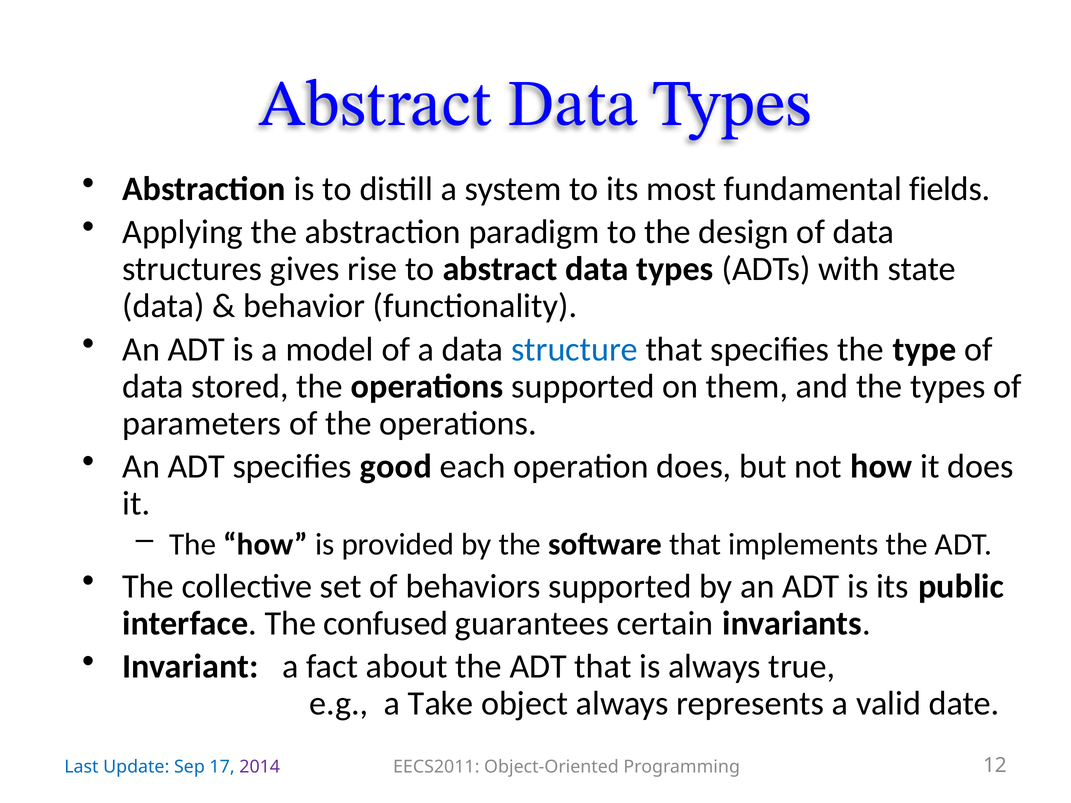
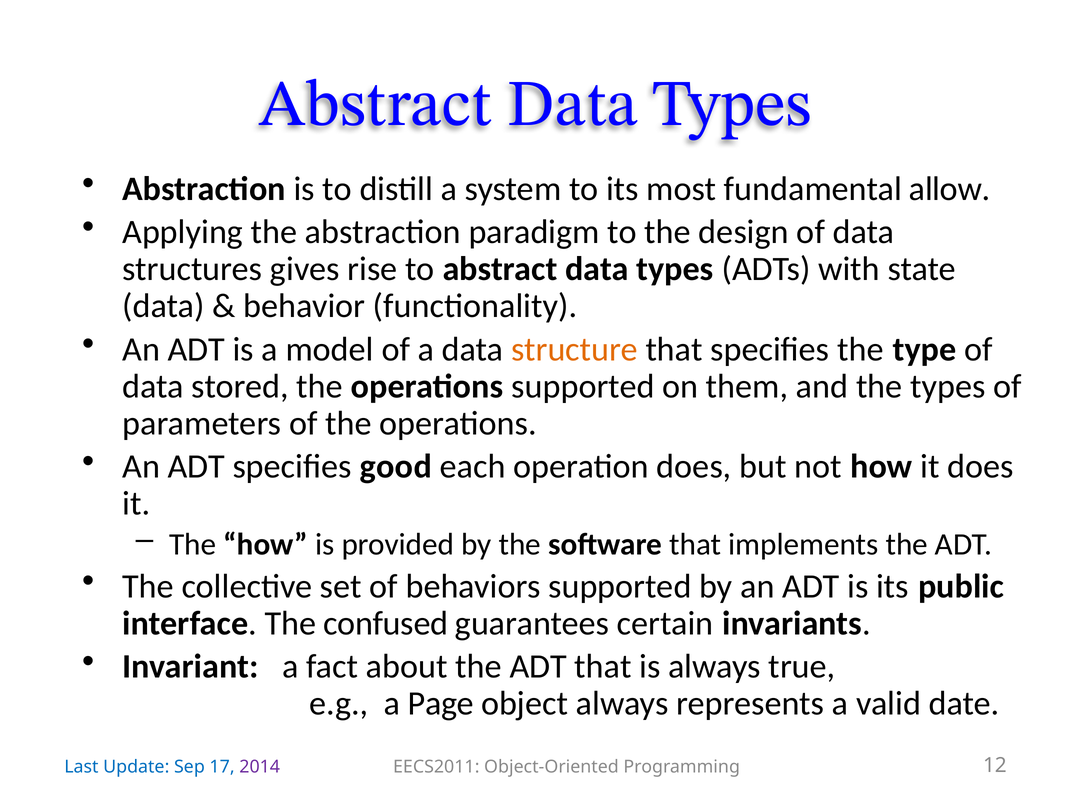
fields: fields -> allow
structure colour: blue -> orange
Take: Take -> Page
